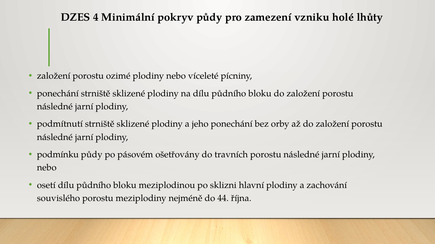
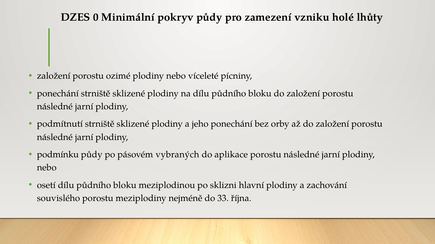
4: 4 -> 0
ošetřovány: ošetřovány -> vybraných
travních: travních -> aplikace
44: 44 -> 33
